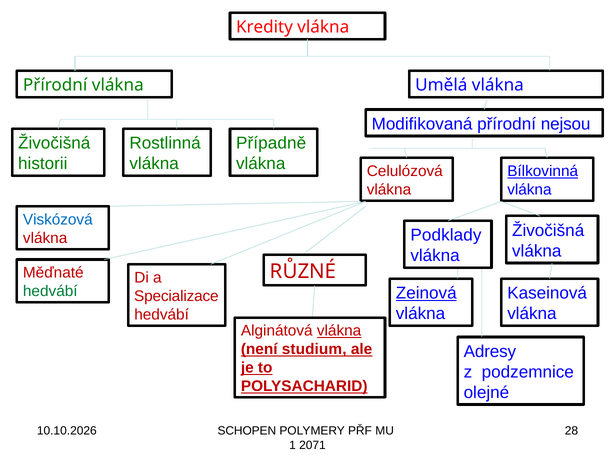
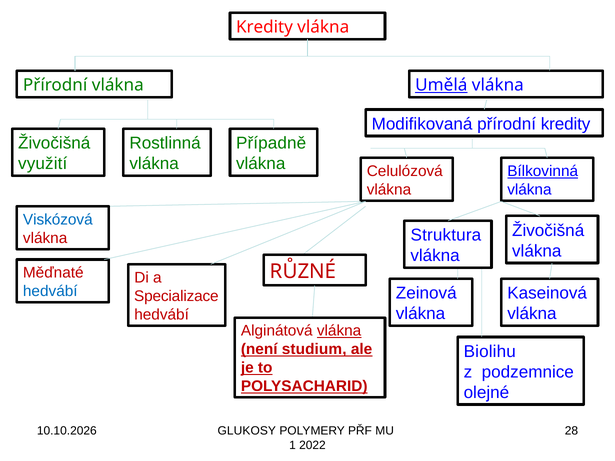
Umělá underline: none -> present
přírodní nejsou: nejsou -> kredity
historii: historii -> využití
Podklady: Podklady -> Struktura
hedvábí at (50, 291) colour: green -> blue
Zeinová underline: present -> none
Adresy: Adresy -> Biolihu
SCHOPEN: SCHOPEN -> GLUKOSY
2071: 2071 -> 2022
